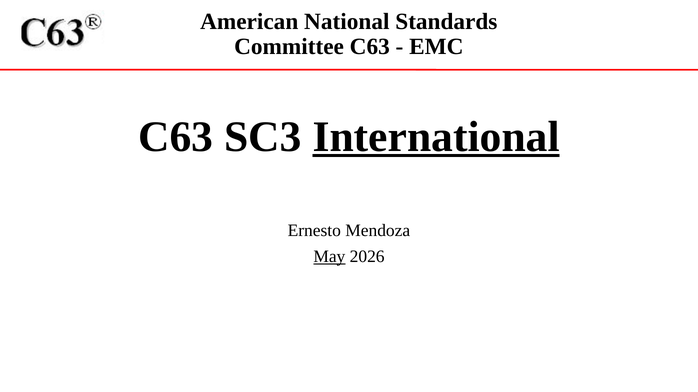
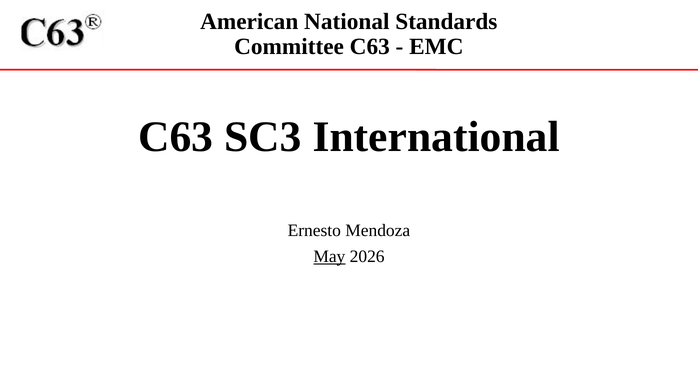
International underline: present -> none
